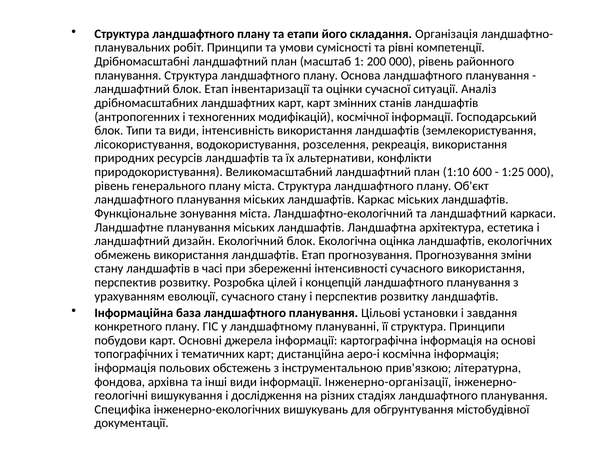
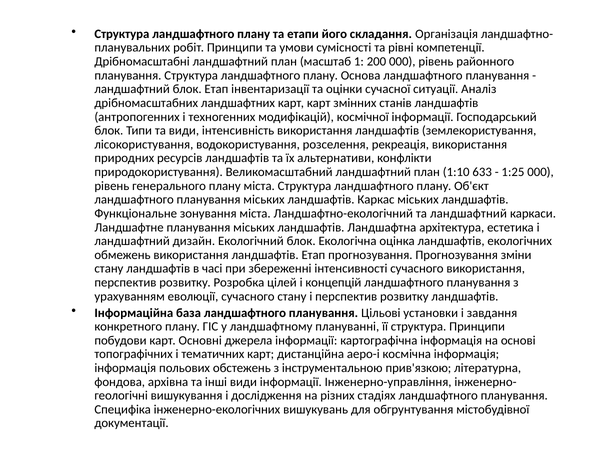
600: 600 -> 633
Інженерно-організації: Інженерно-організації -> Інженерно-управління
